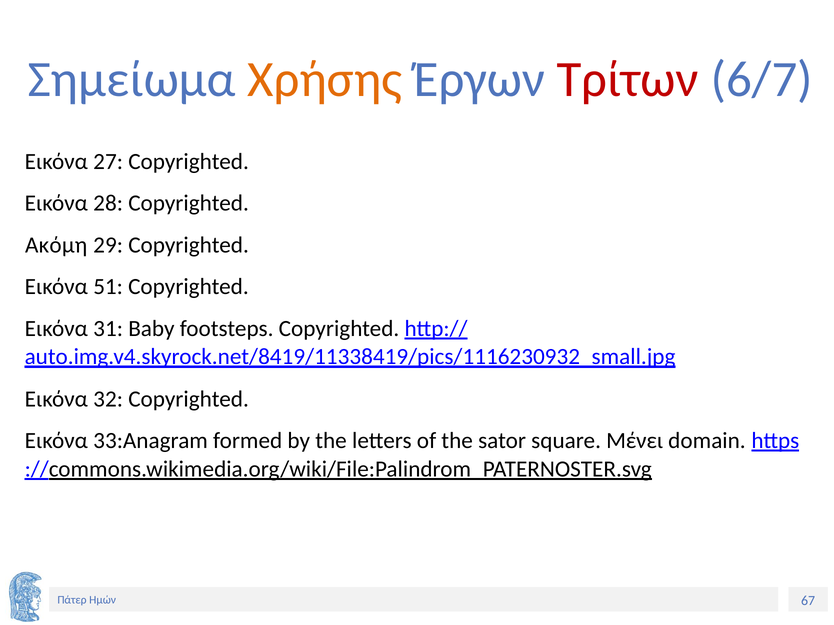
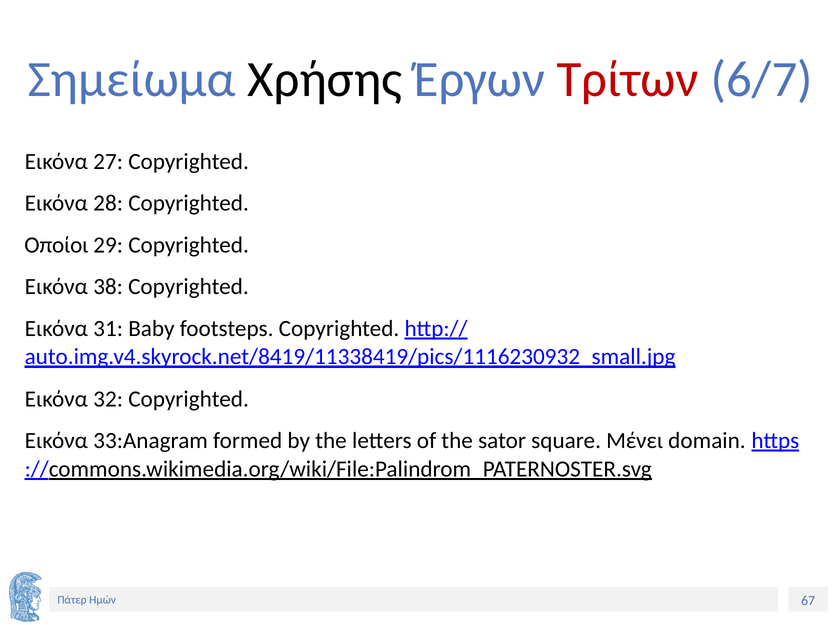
Χρήσης colour: orange -> black
Ακόμη: Ακόμη -> Οποίοι
51: 51 -> 38
